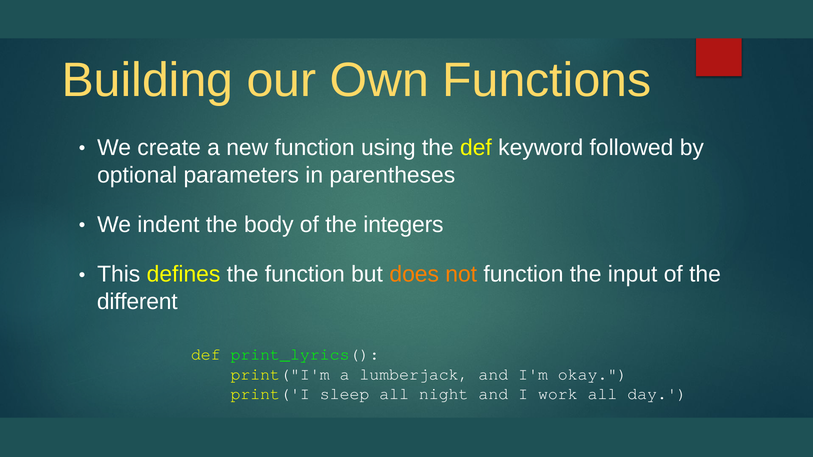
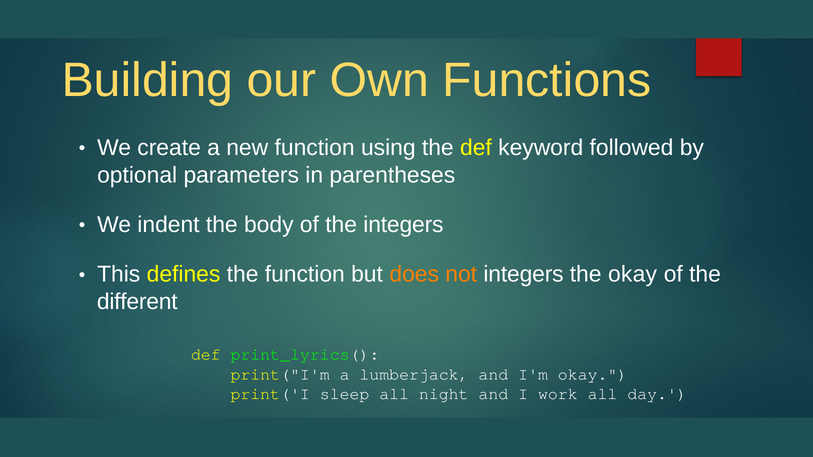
not function: function -> integers
the input: input -> okay
